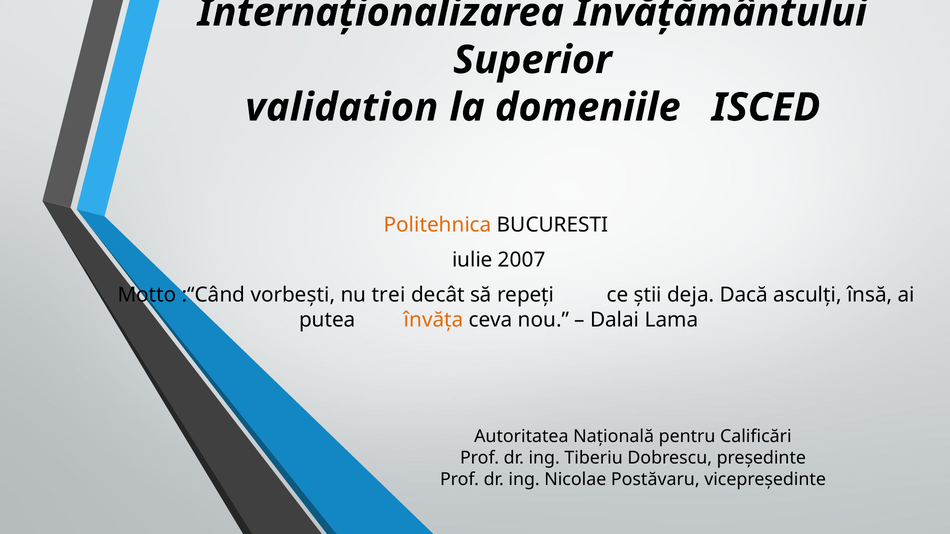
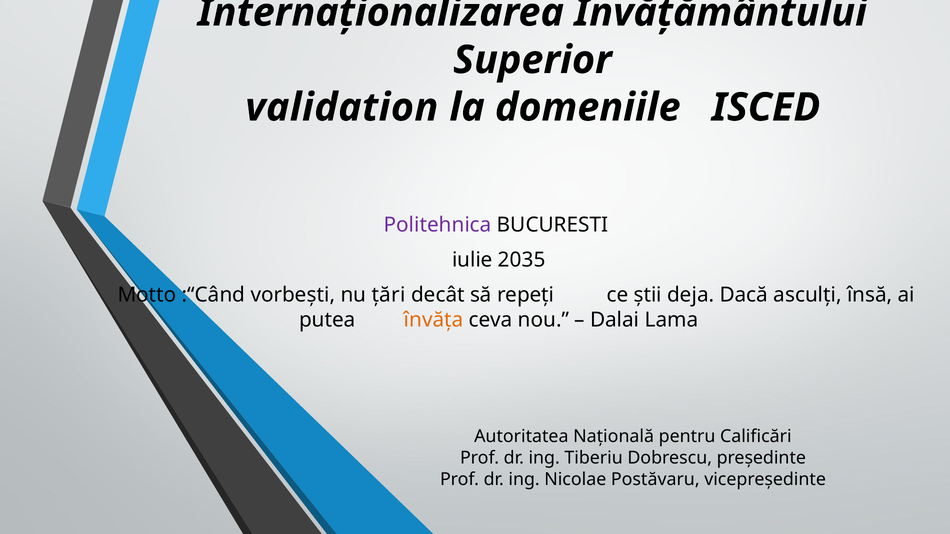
Politehnica colour: orange -> purple
2007: 2007 -> 2035
trei: trei -> țări
